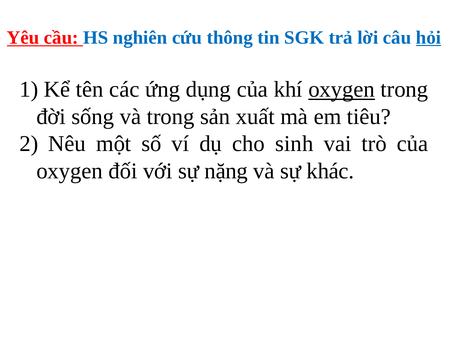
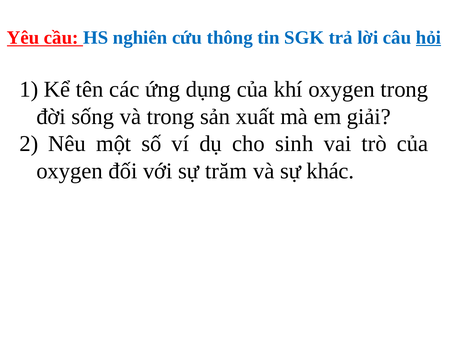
oxygen at (342, 90) underline: present -> none
tiêu: tiêu -> giải
nặng: nặng -> trăm
